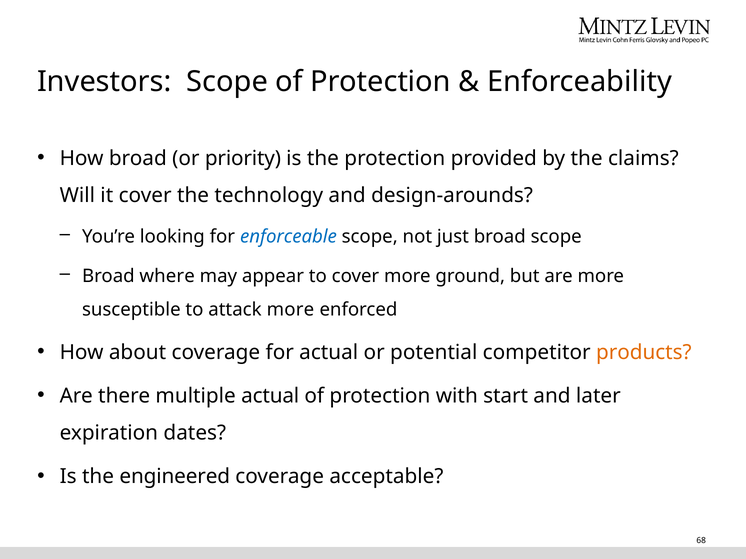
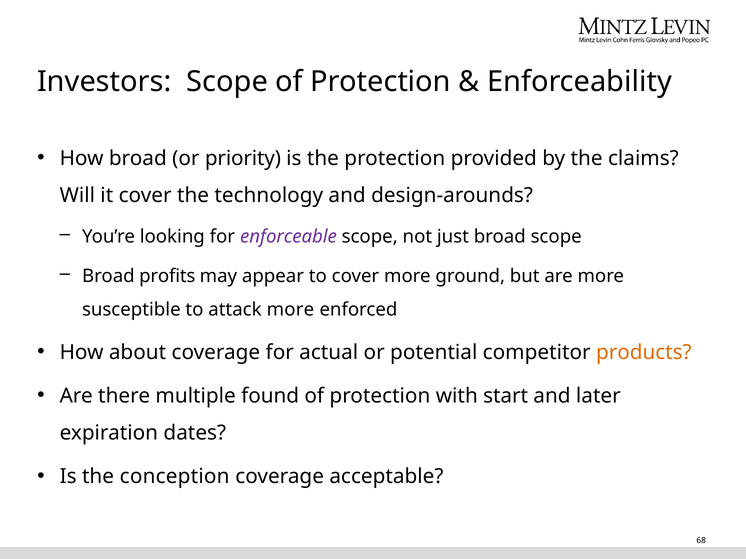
enforceable colour: blue -> purple
where: where -> profits
multiple actual: actual -> found
engineered: engineered -> conception
